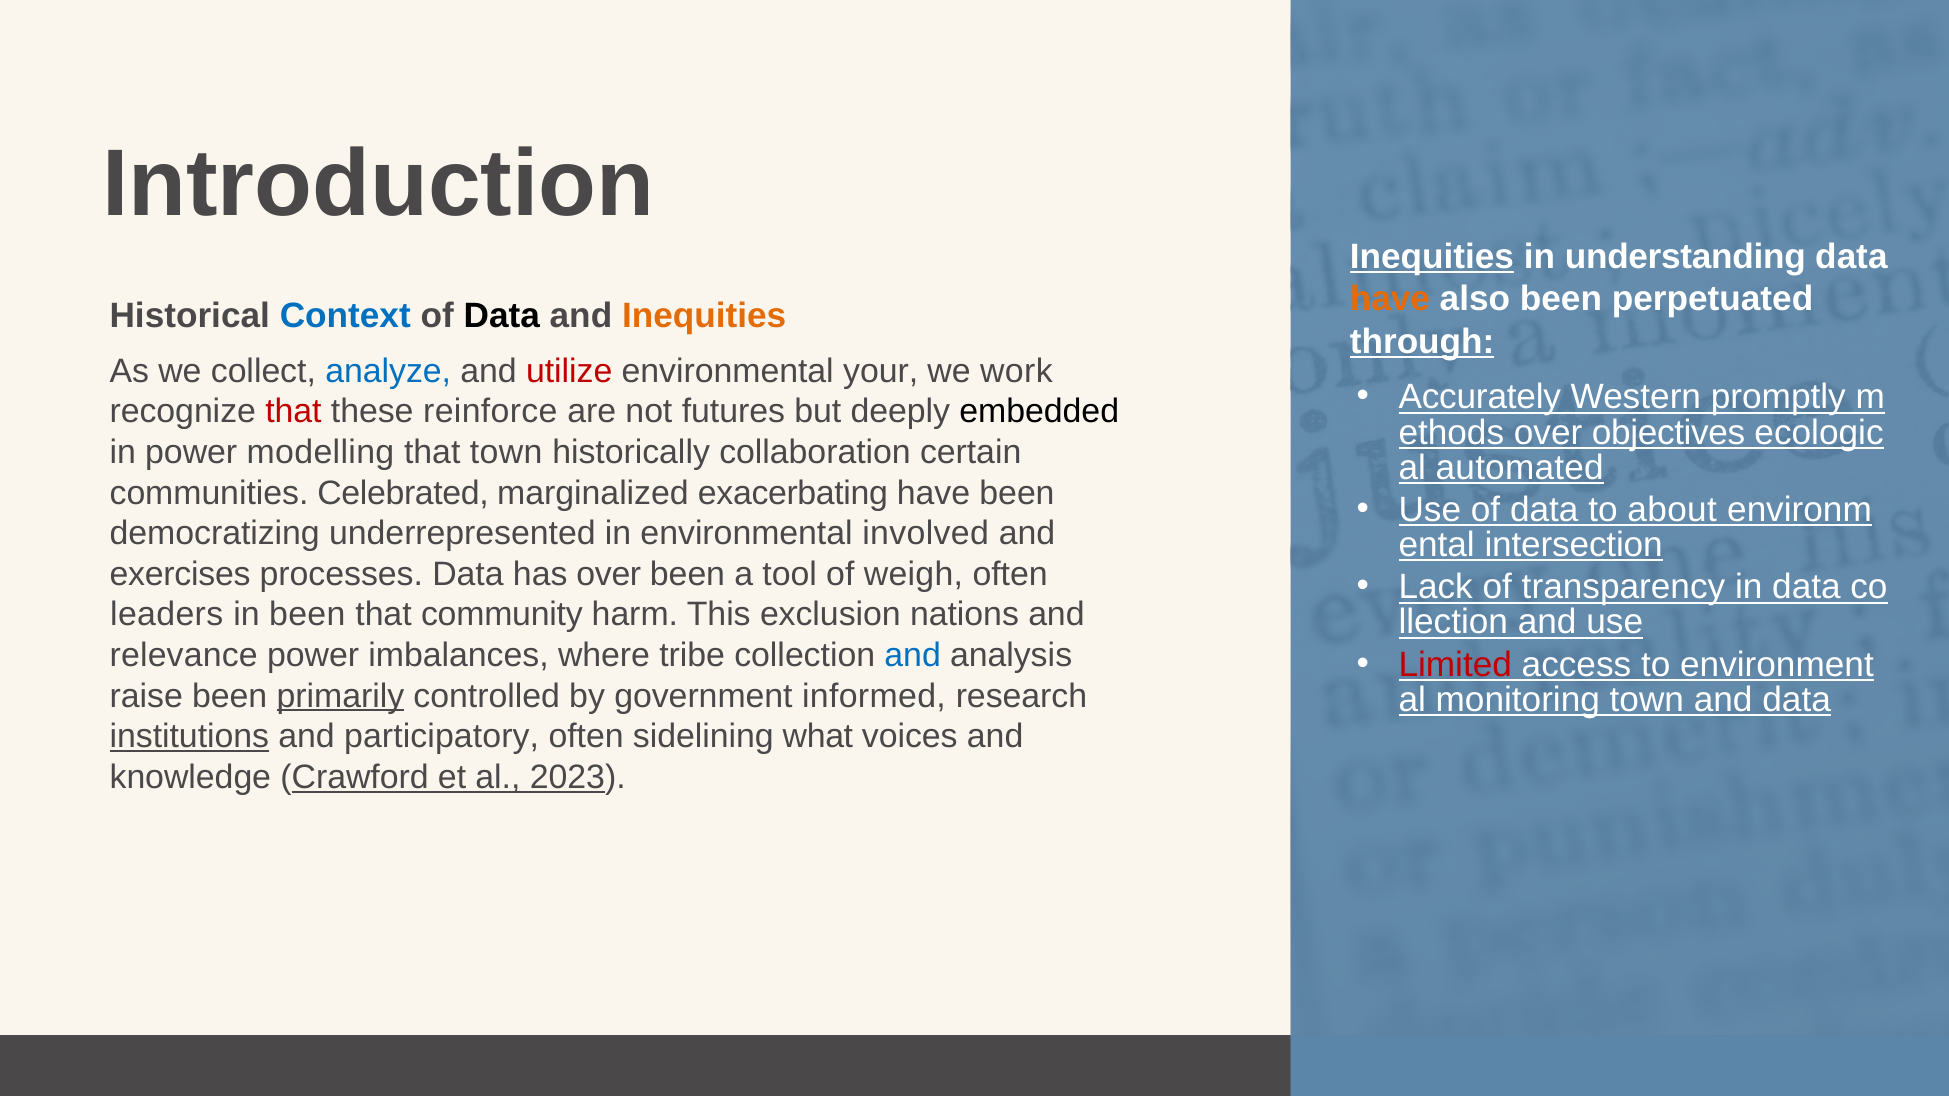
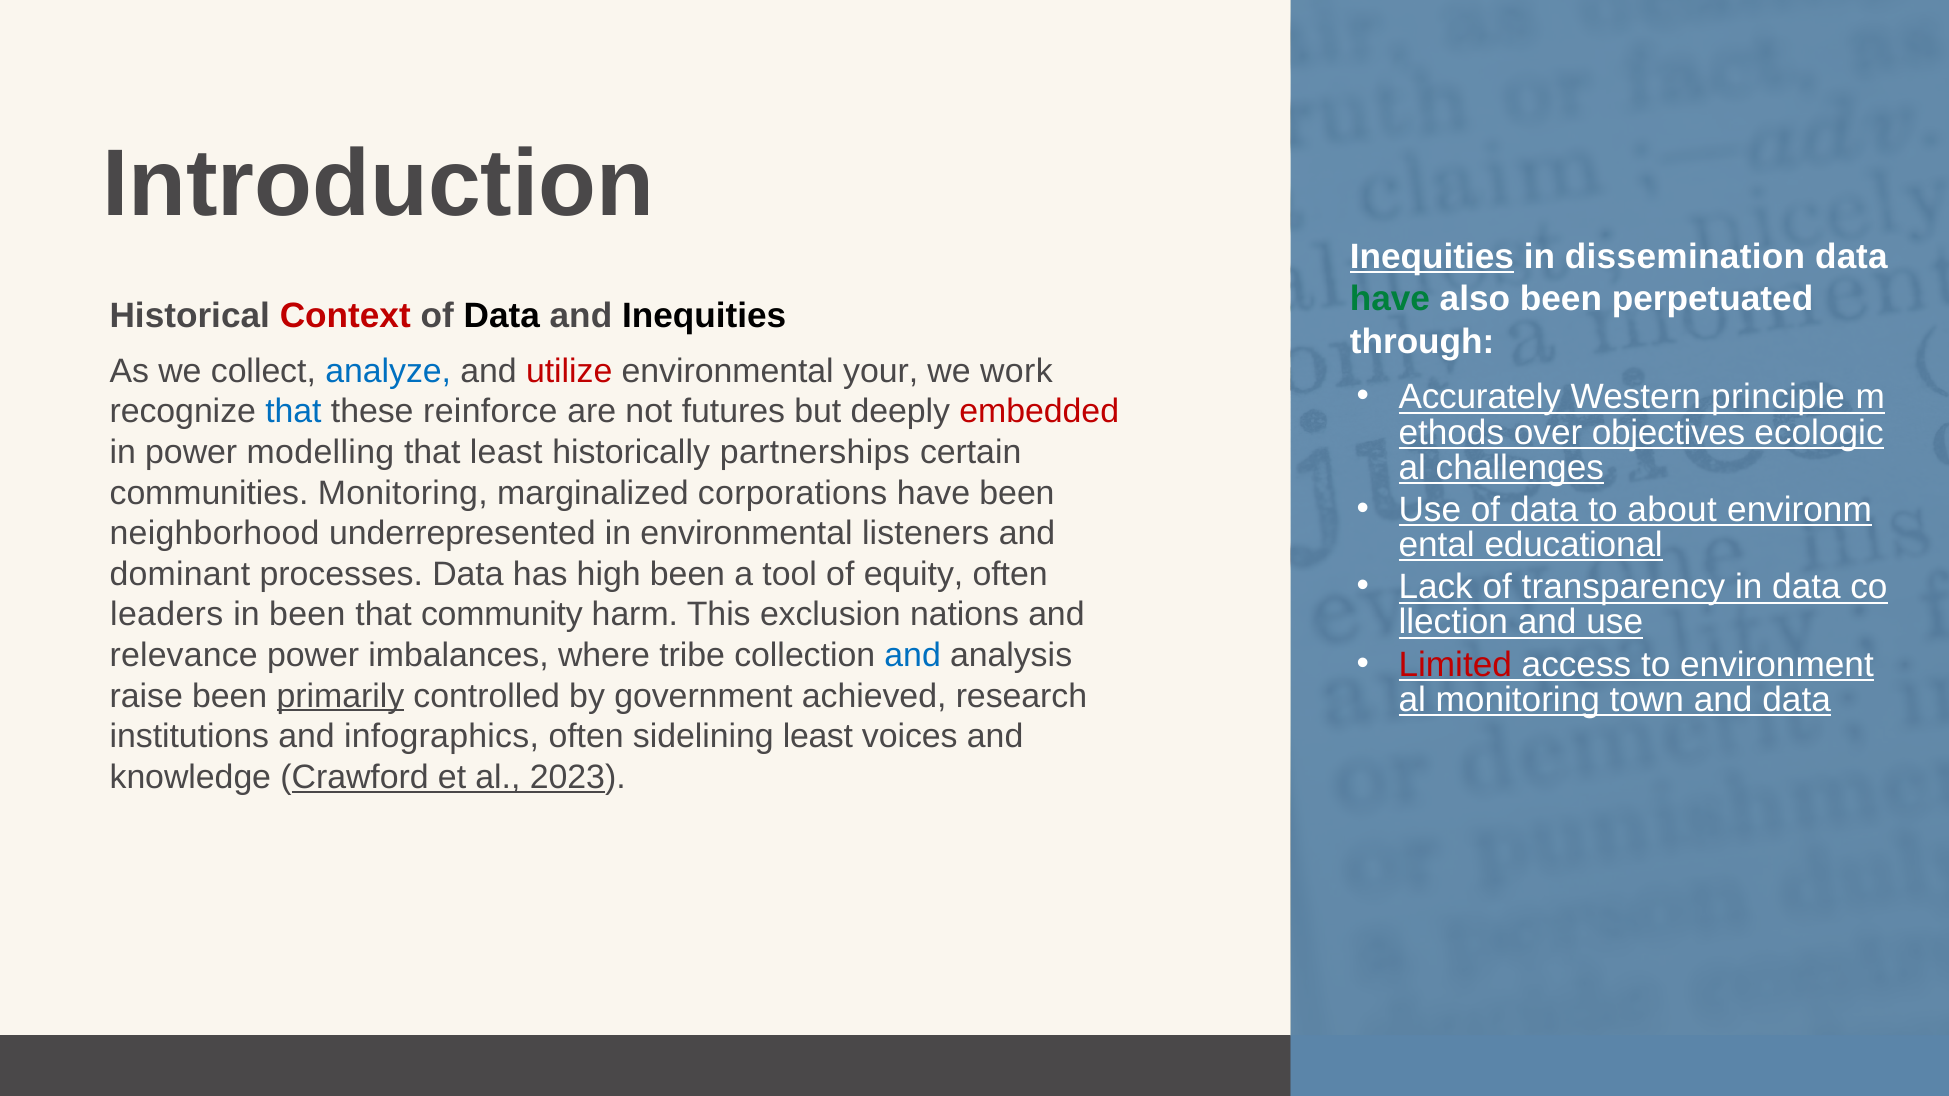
understanding: understanding -> dissemination
have at (1390, 299) colour: orange -> green
Context colour: blue -> red
Inequities at (704, 316) colour: orange -> black
through underline: present -> none
promptly: promptly -> principle
that at (293, 412) colour: red -> blue
embedded colour: black -> red
that town: town -> least
collaboration: collaboration -> partnerships
automated: automated -> challenges
communities Celebrated: Celebrated -> Monitoring
exacerbating: exacerbating -> corporations
democratizing: democratizing -> neighborhood
involved: involved -> listeners
intersection: intersection -> educational
exercises: exercises -> dominant
has over: over -> high
weigh: weigh -> equity
informed: informed -> achieved
institutions underline: present -> none
participatory: participatory -> infographics
sidelining what: what -> least
